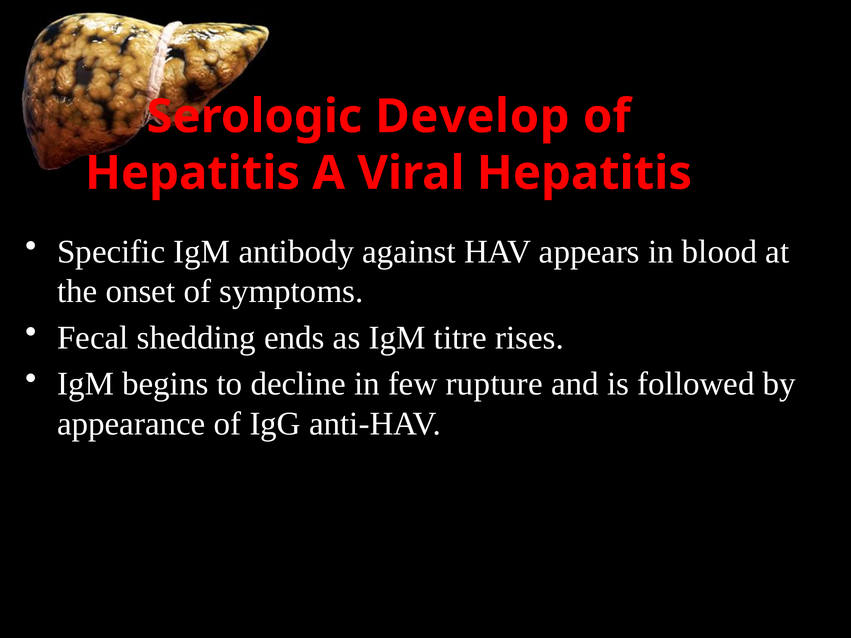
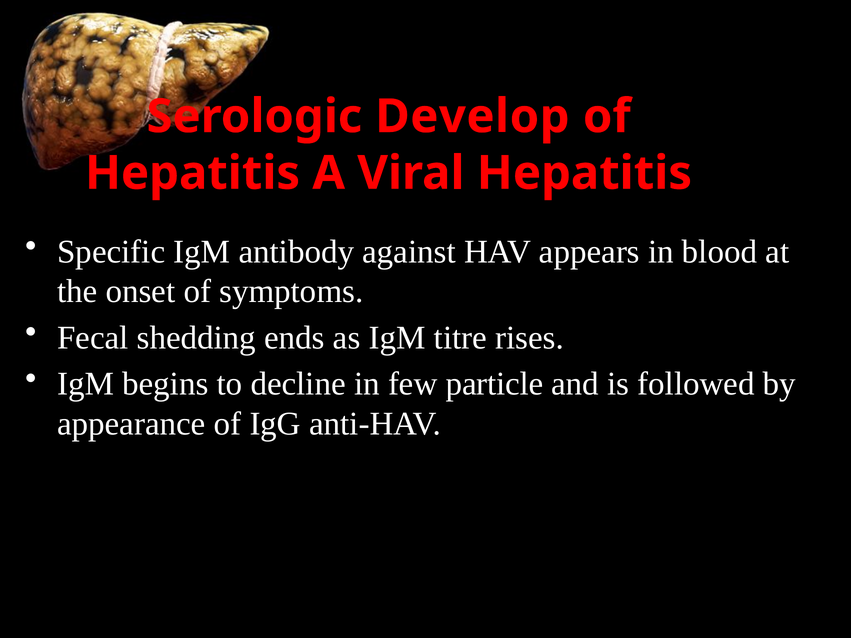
rupture: rupture -> particle
